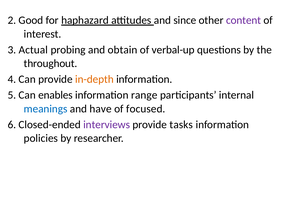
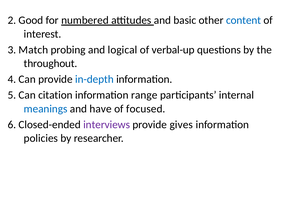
haphazard: haphazard -> numbered
since: since -> basic
content colour: purple -> blue
Actual: Actual -> Match
obtain: obtain -> logical
in-depth colour: orange -> blue
enables: enables -> citation
tasks: tasks -> gives
